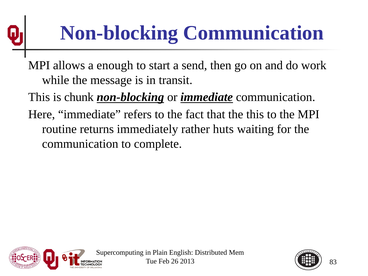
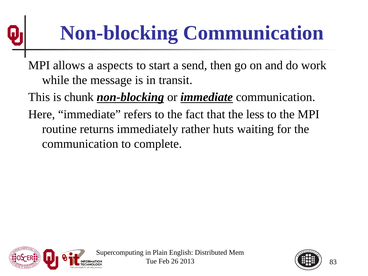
enough: enough -> aspects
the this: this -> less
